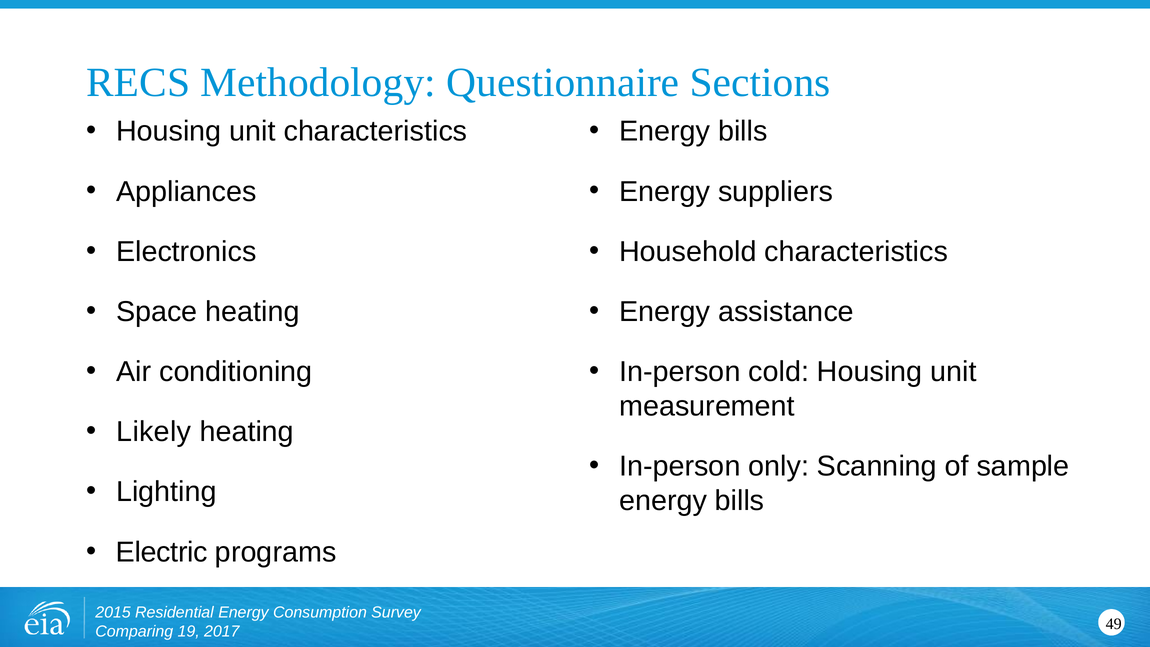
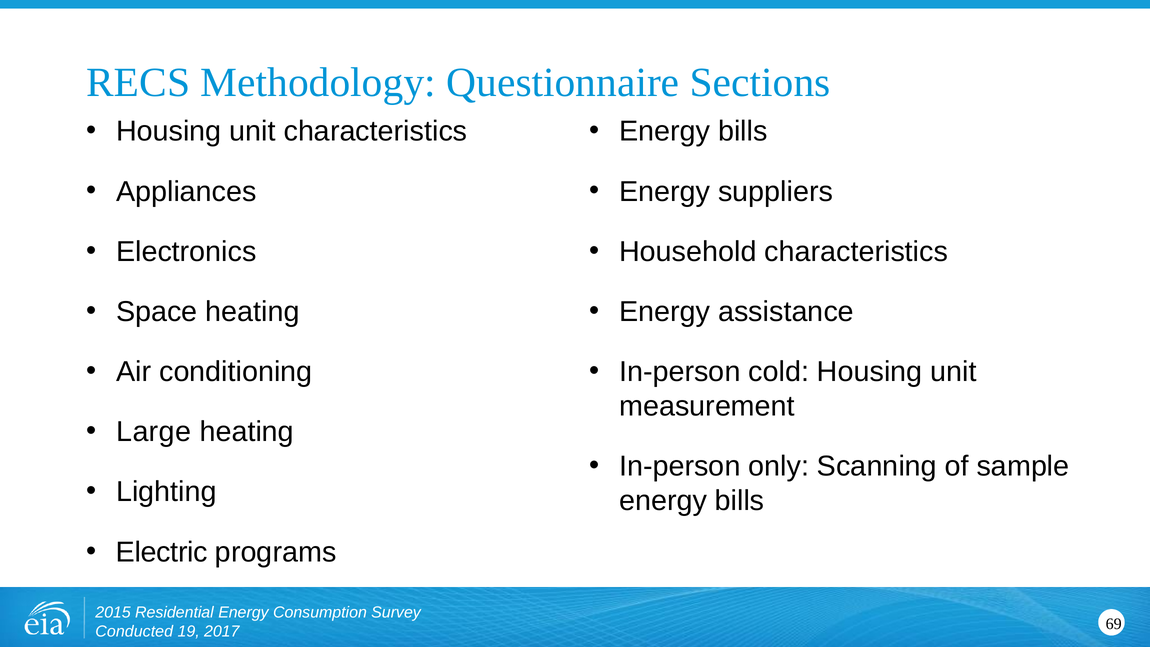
Likely: Likely -> Large
Comparing: Comparing -> Conducted
49: 49 -> 69
